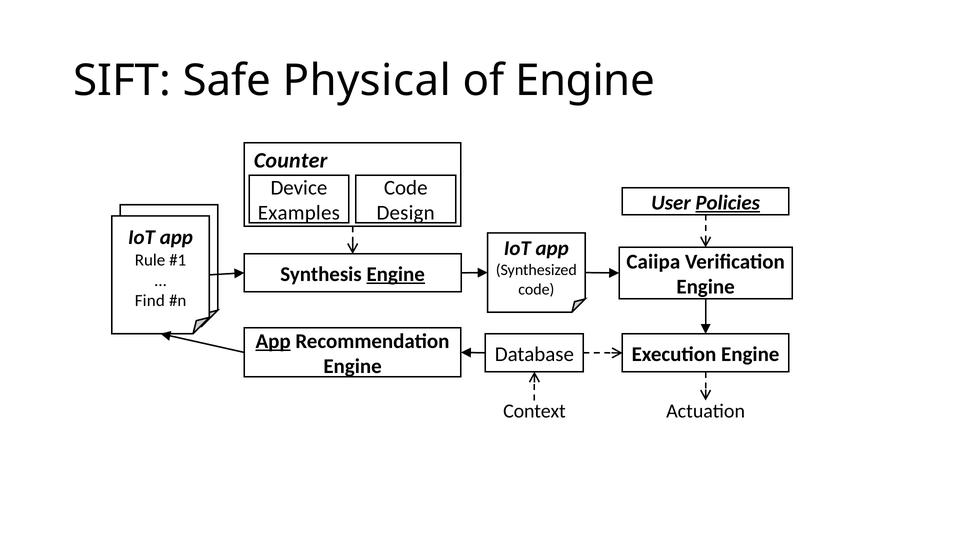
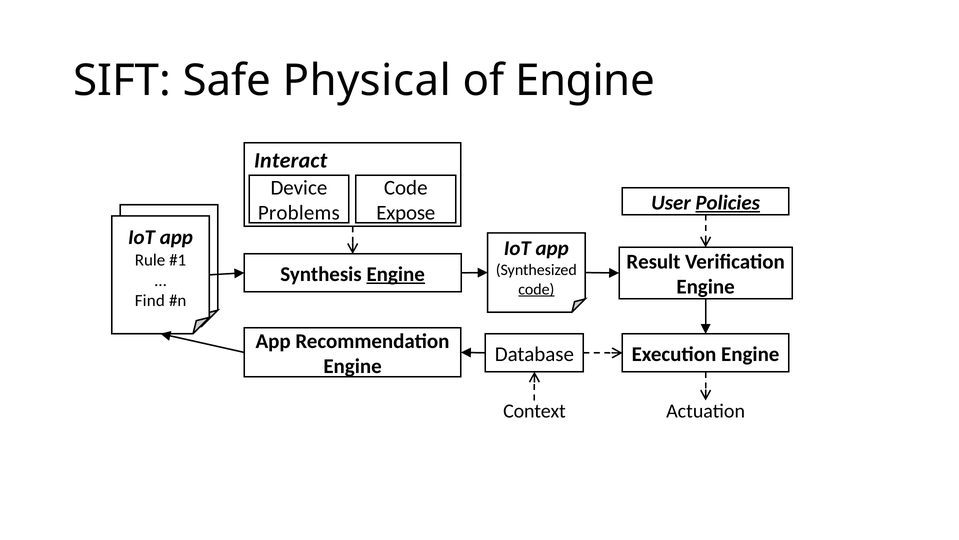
Counter: Counter -> Interact
Examples: Examples -> Problems
Design: Design -> Expose
Caiipa: Caiipa -> Result
code at (536, 289) underline: none -> present
App at (273, 341) underline: present -> none
